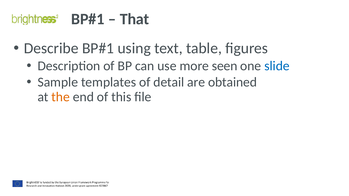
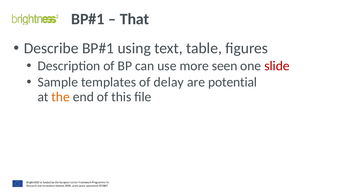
slide colour: blue -> red
detail: detail -> delay
obtained: obtained -> potential
